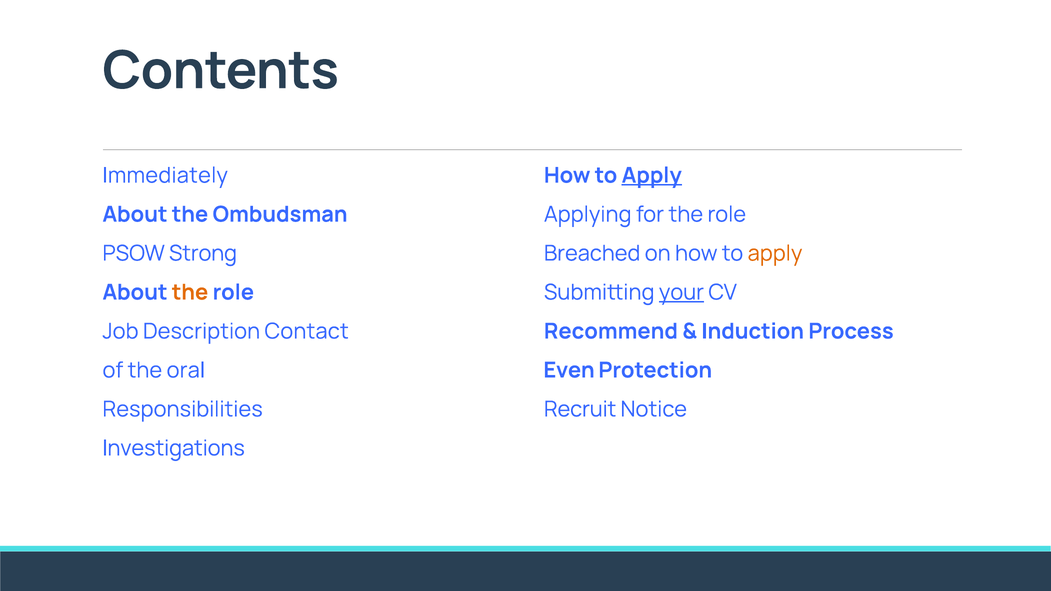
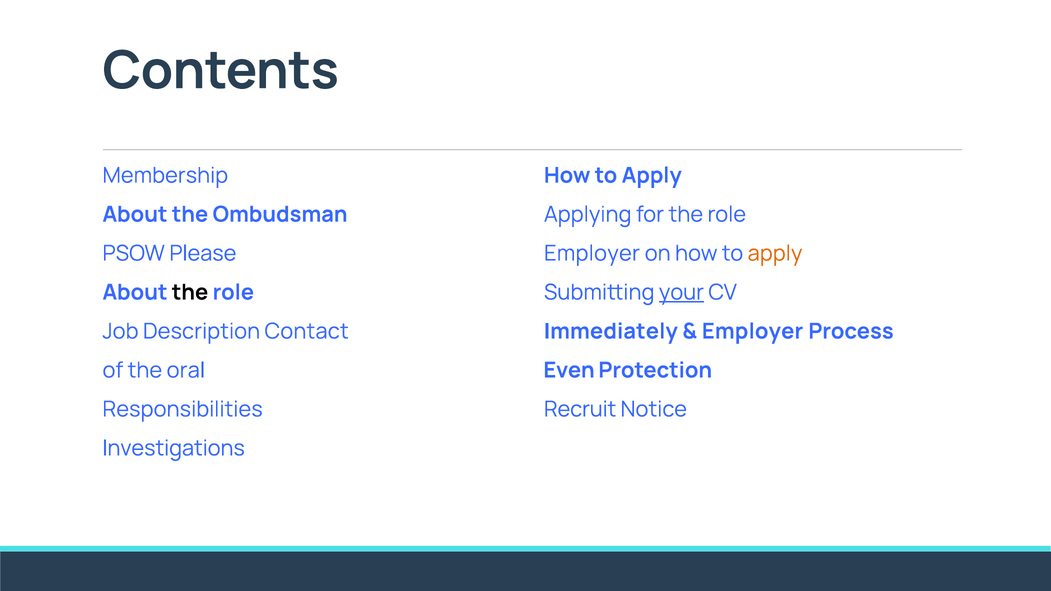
Immediately: Immediately -> Membership
Apply at (652, 175) underline: present -> none
Strong: Strong -> Please
Breached at (592, 253): Breached -> Employer
the at (190, 292) colour: orange -> black
Recommend: Recommend -> Immediately
Induction at (753, 331): Induction -> Employer
